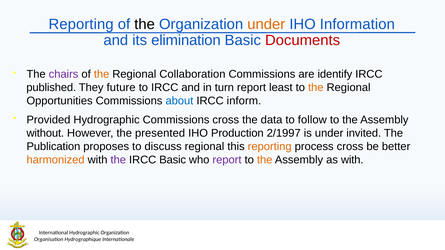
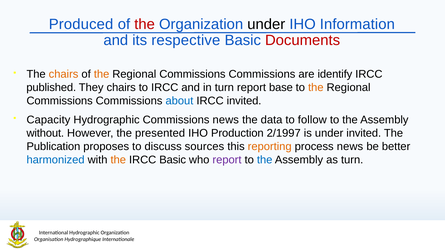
Reporting at (81, 24): Reporting -> Produced
the at (145, 24) colour: black -> red
under at (266, 24) colour: orange -> black
elimination: elimination -> respective
chairs at (64, 74) colour: purple -> orange
Collaboration at (192, 74): Collaboration -> Commissions
They future: future -> chairs
least: least -> base
Opportunities at (60, 101): Opportunities -> Commissions
IRCC inform: inform -> invited
Provided: Provided -> Capacity
Commissions cross: cross -> news
discuss regional: regional -> sources
process cross: cross -> news
harmonized colour: orange -> blue
the at (118, 160) colour: purple -> orange
the at (265, 160) colour: orange -> blue
as with: with -> turn
